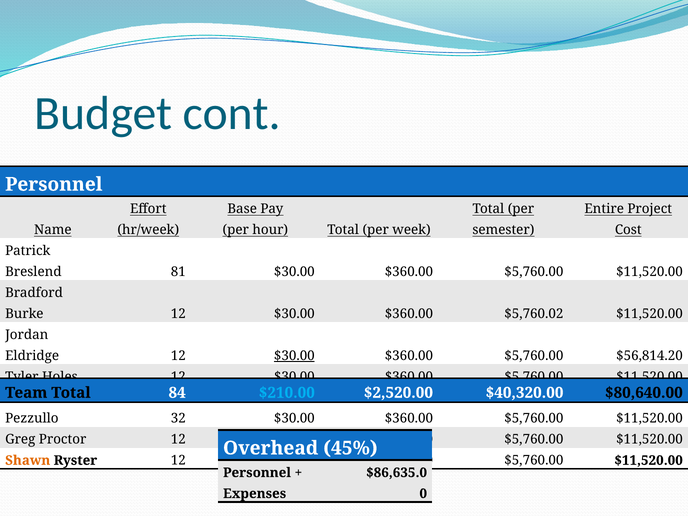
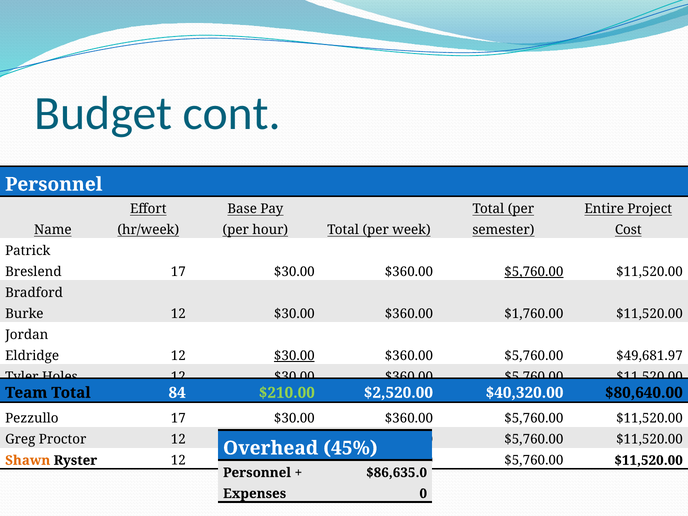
Breslend 81: 81 -> 17
$5,760.00 at (534, 272) underline: none -> present
$5,760.02: $5,760.02 -> $1,760.00
$56,814.20: $56,814.20 -> $49,681.97
$210.00 colour: light blue -> light green
Pezzullo 32: 32 -> 17
